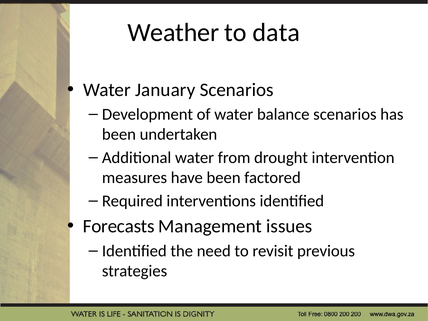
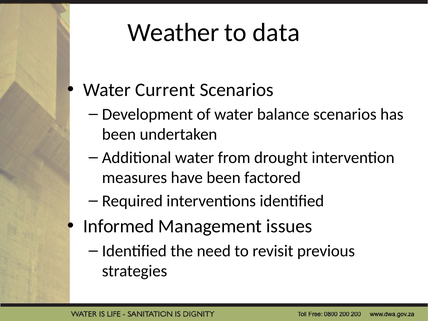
January: January -> Current
Forecasts: Forecasts -> Informed
